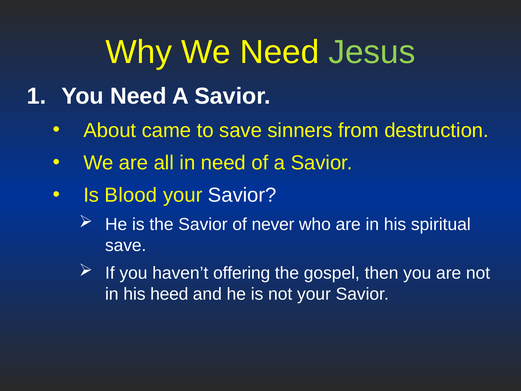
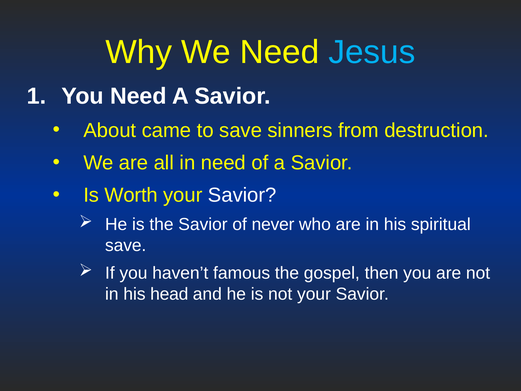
Jesus colour: light green -> light blue
Blood: Blood -> Worth
offering: offering -> famous
heed: heed -> head
